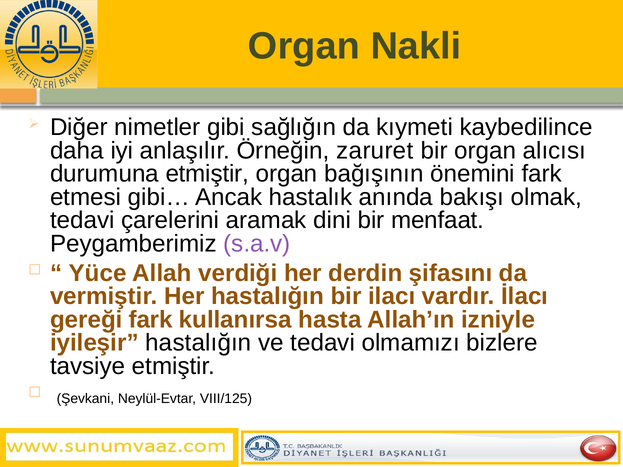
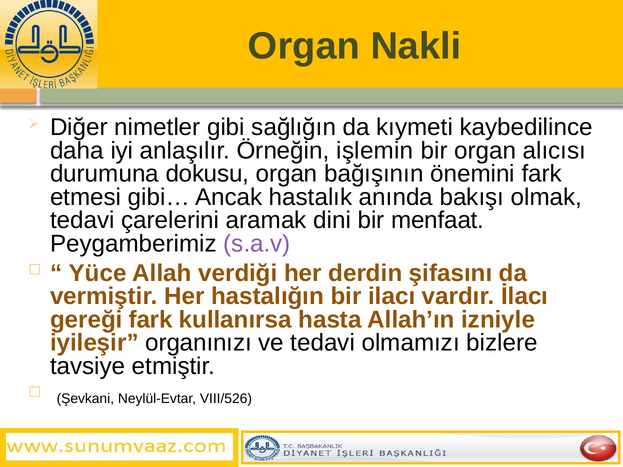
zaruret: zaruret -> işlemin
durumuna etmiştir: etmiştir -> dokusu
iyileşir hastalığın: hastalığın -> organınızı
VIII/125: VIII/125 -> VIII/526
